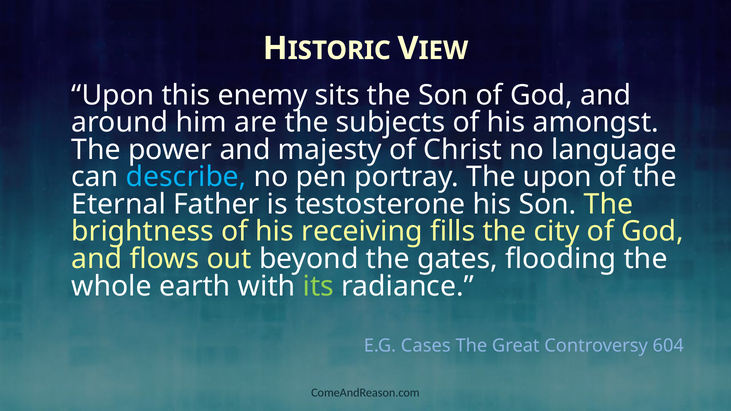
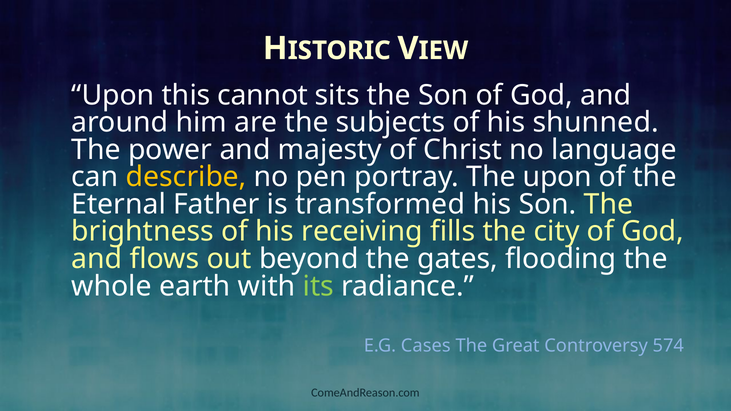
enemy: enemy -> cannot
amongst: amongst -> shunned
describe colour: light blue -> yellow
testosterone: testosterone -> transformed
604: 604 -> 574
